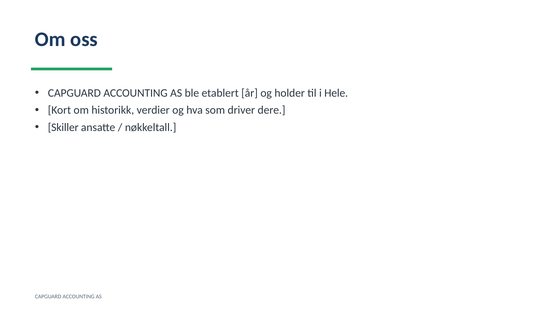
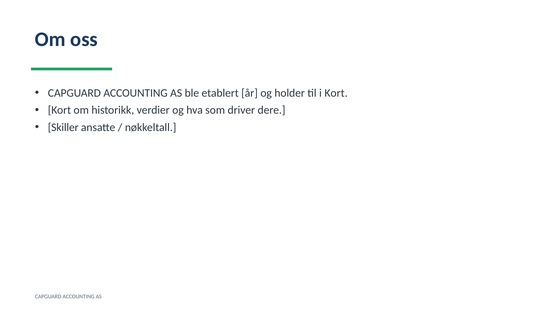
i Hele: Hele -> Kort
